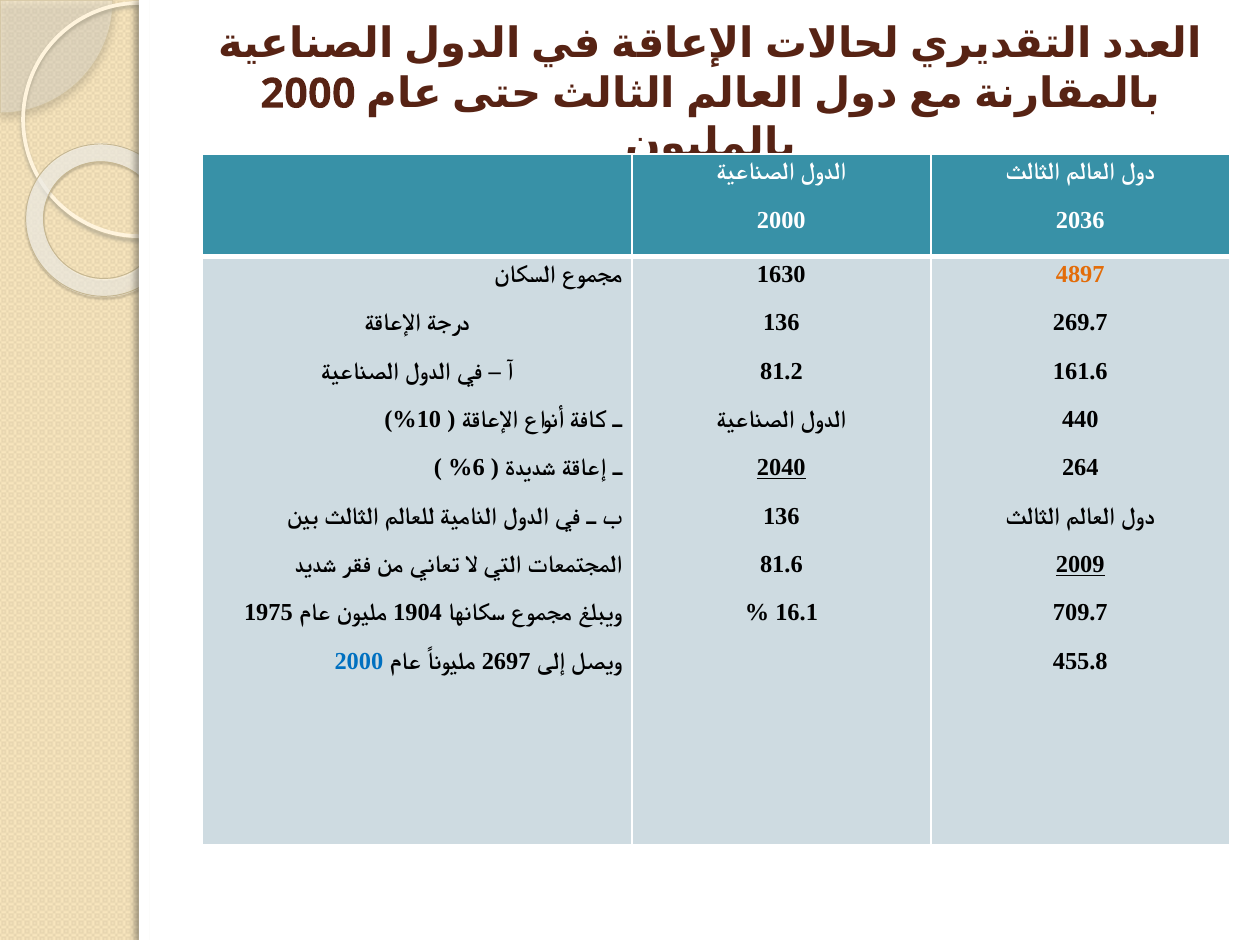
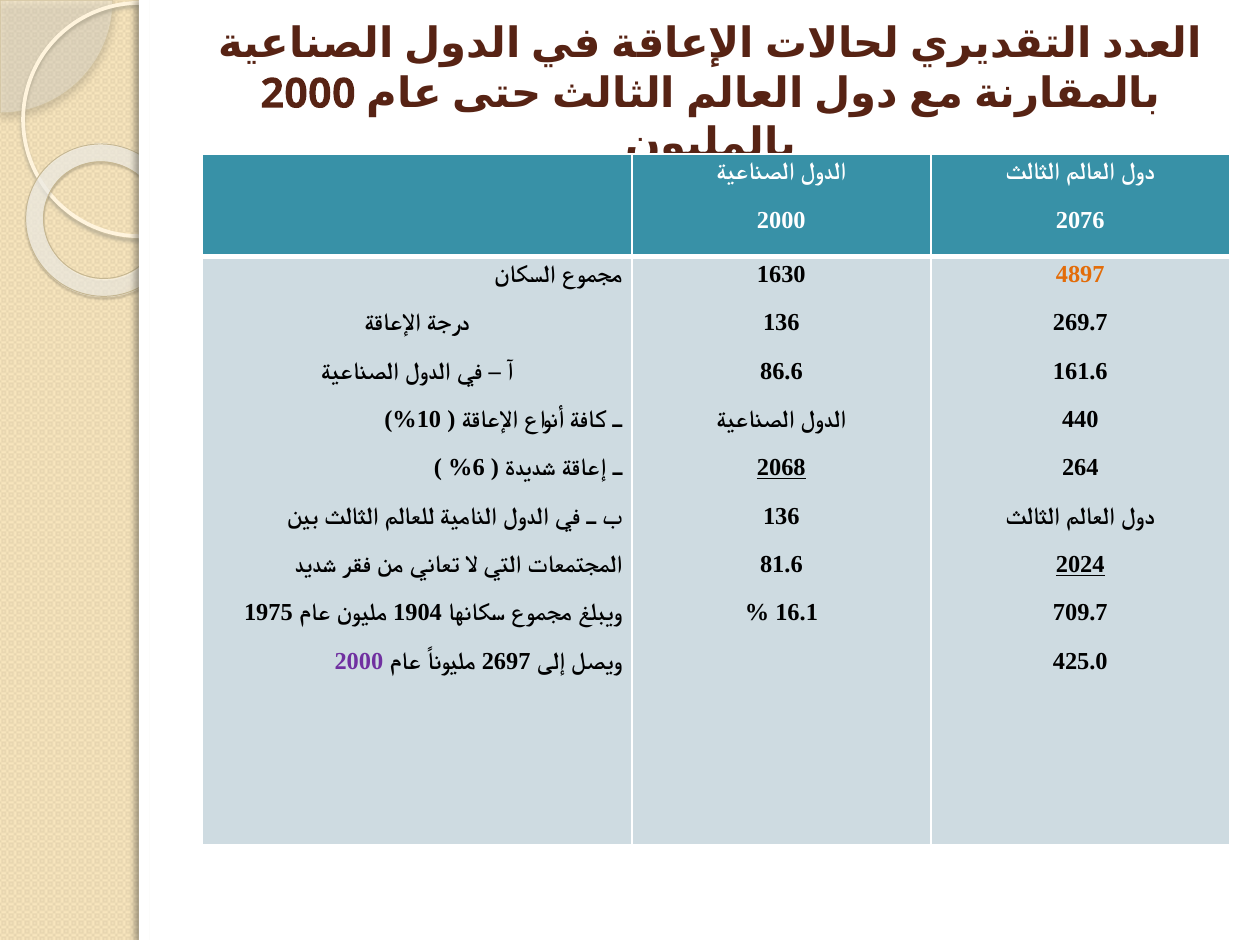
2036: 2036 -> 2076
81.2: 81.2 -> 86.6
2040: 2040 -> 2068
2009: 2009 -> 2024
2000 at (359, 661) colour: blue -> purple
455.8: 455.8 -> 425.0
